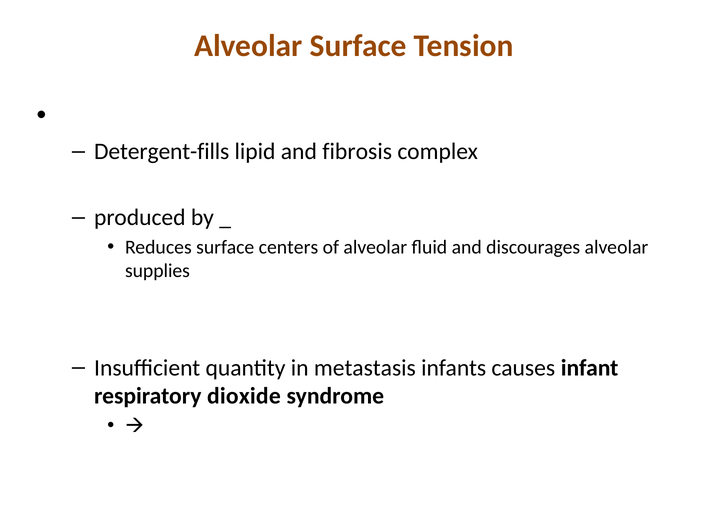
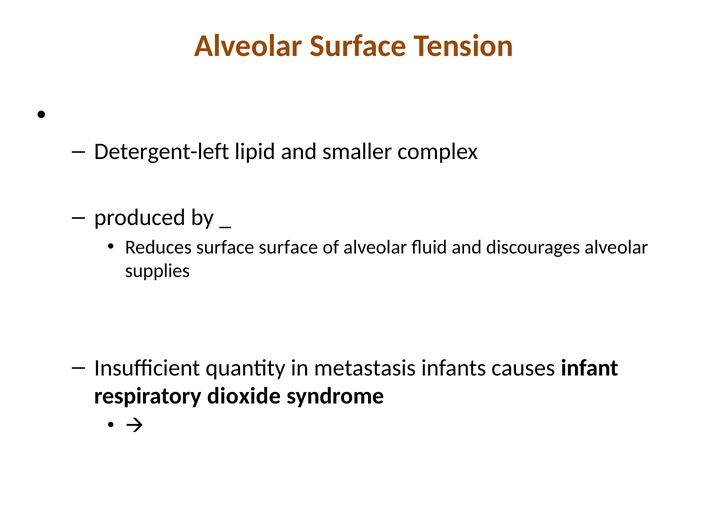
Detergent-fills: Detergent-fills -> Detergent-left
fibrosis: fibrosis -> smaller
surface centers: centers -> surface
